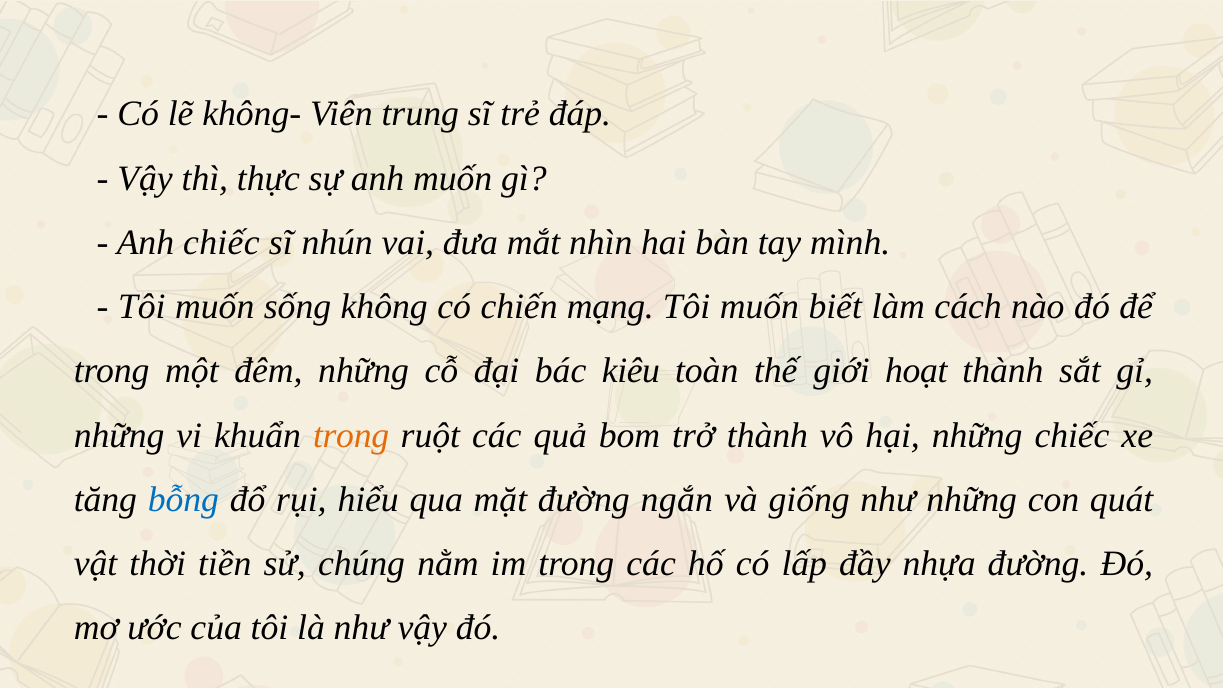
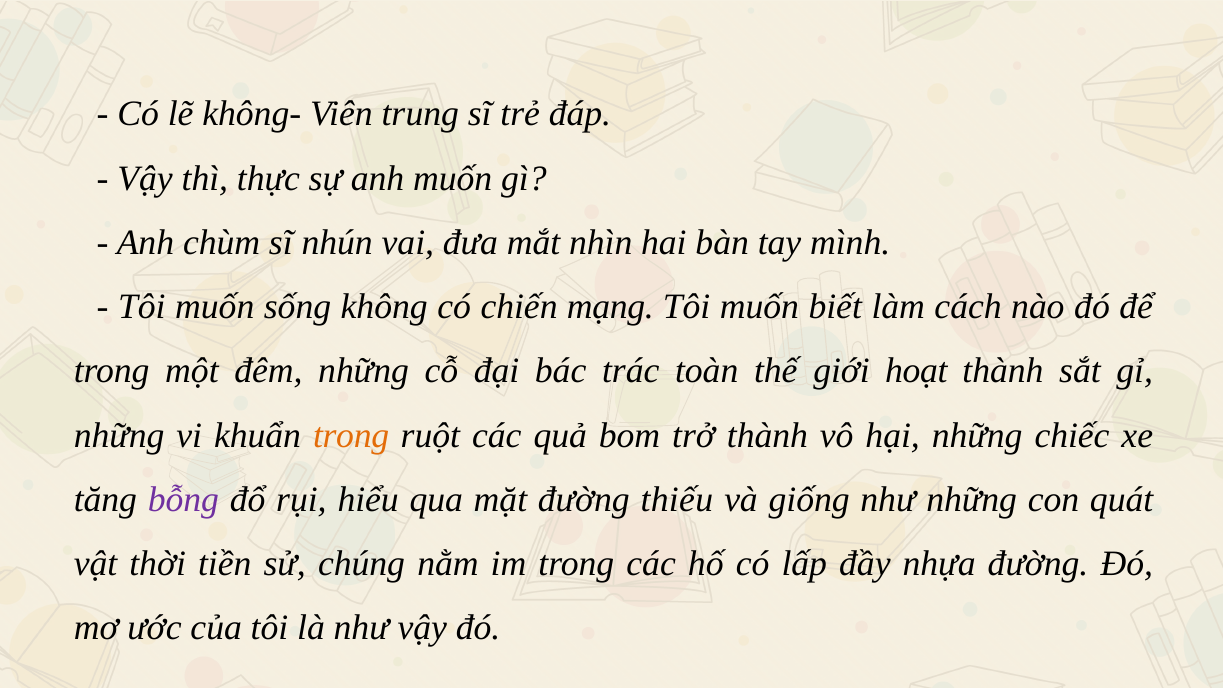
Anh chiếc: chiếc -> chùm
kiêu: kiêu -> trác
bỗng colour: blue -> purple
ngắn: ngắn -> thiếu
